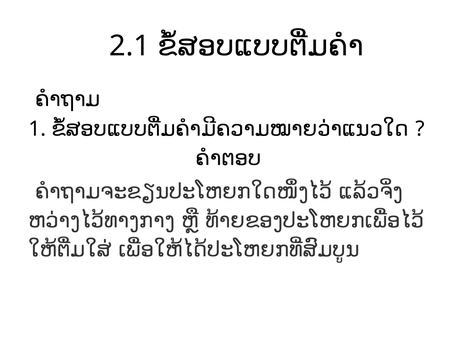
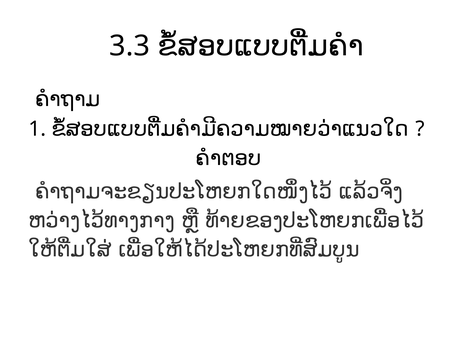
2.1: 2.1 -> 3.3
